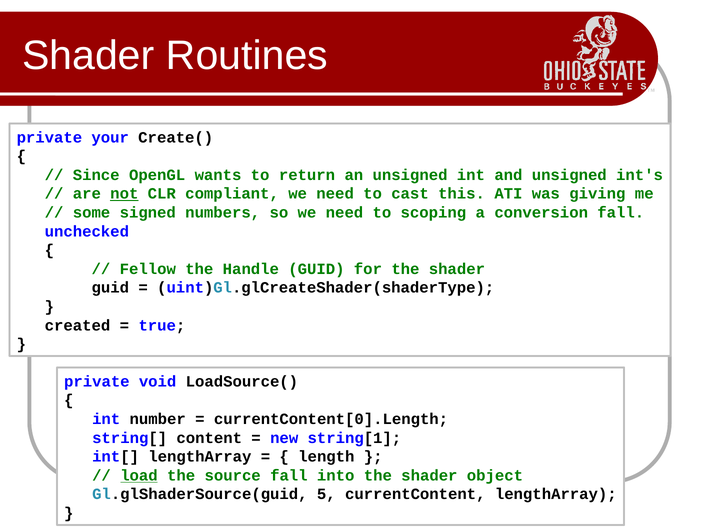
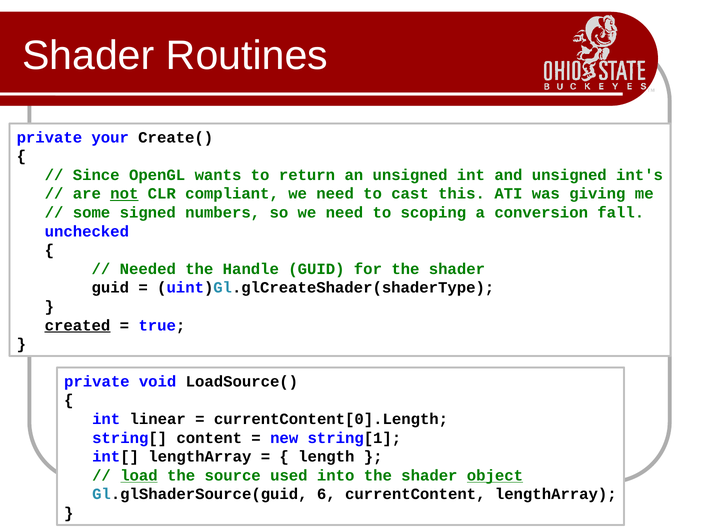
Fellow: Fellow -> Needed
created underline: none -> present
number: number -> linear
source fall: fall -> used
object underline: none -> present
5: 5 -> 6
